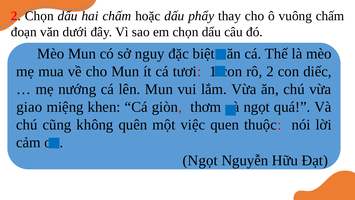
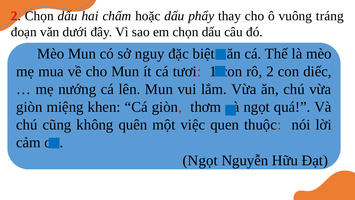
vuông chấm: chấm -> tráng
giao at (29, 107): giao -> giòn
